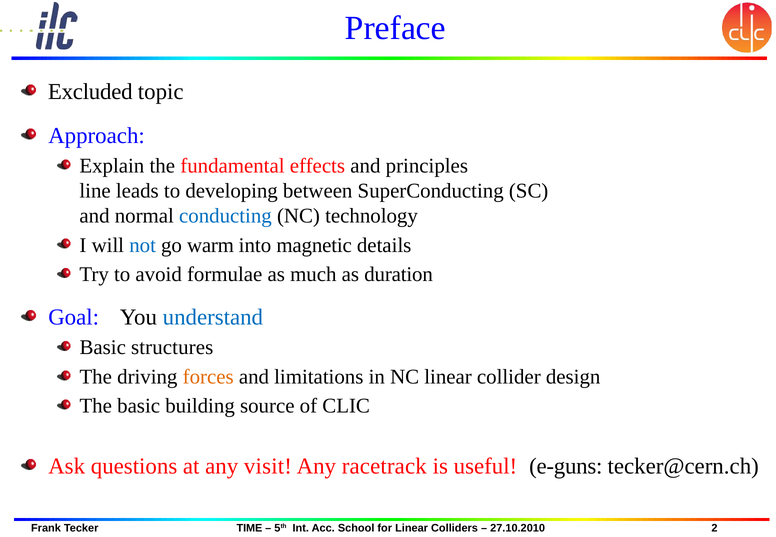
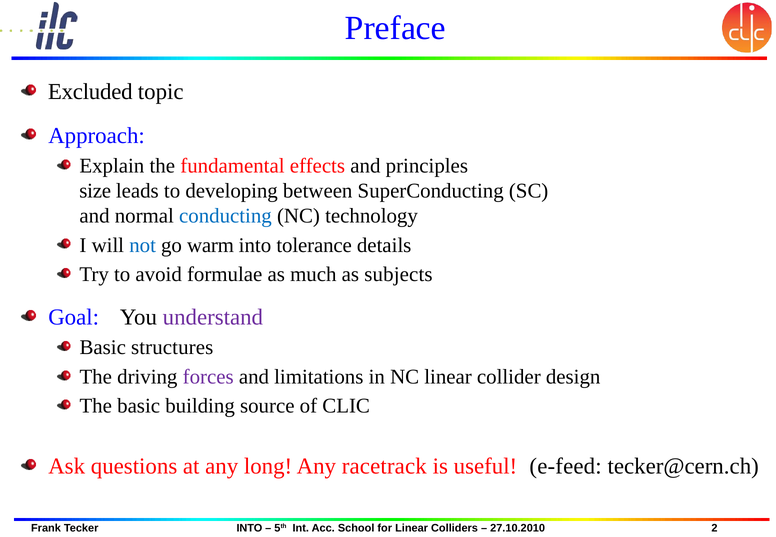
line: line -> size
magnetic: magnetic -> tolerance
duration: duration -> subjects
understand colour: blue -> purple
forces colour: orange -> purple
visit: visit -> long
e-guns: e-guns -> e-feed
TIME at (249, 528): TIME -> INTO
